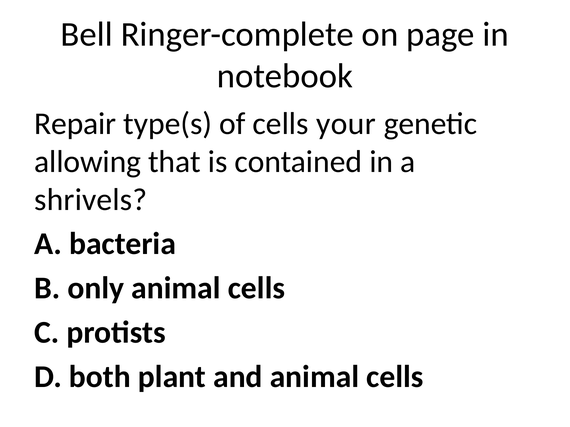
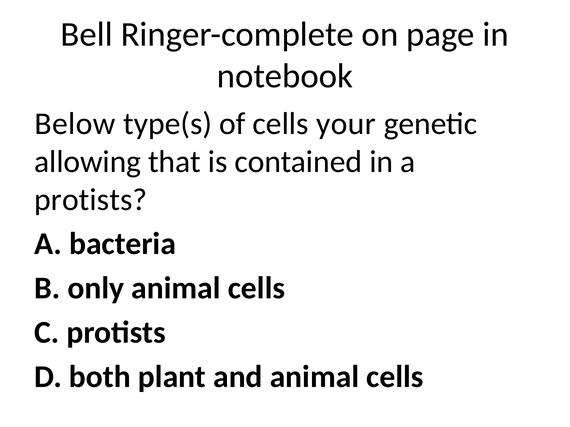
Repair: Repair -> Below
shrivels at (91, 200): shrivels -> protists
